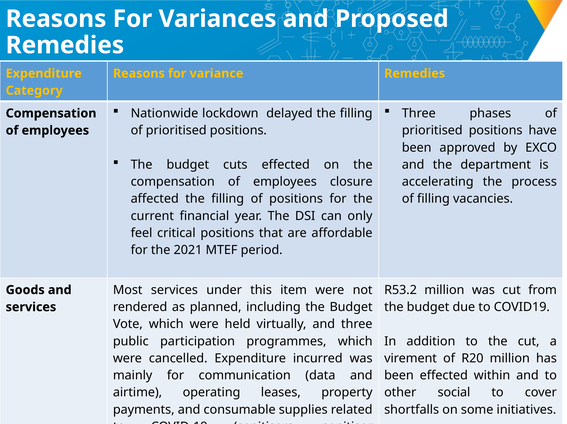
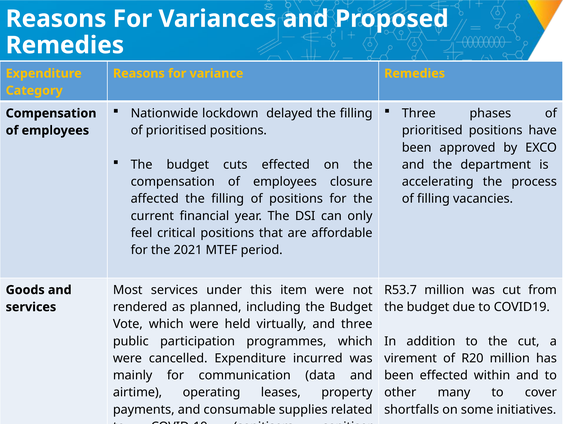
R53.2: R53.2 -> R53.7
social: social -> many
